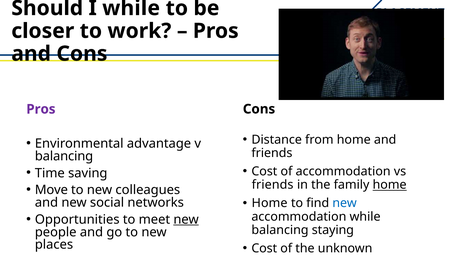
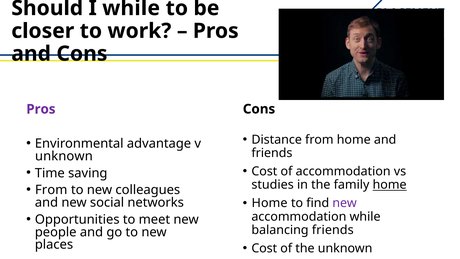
balancing at (64, 156): balancing -> unknown
friends at (273, 185): friends -> studies
Move at (51, 190): Move -> From
new at (345, 203) colour: blue -> purple
new at (186, 219) underline: present -> none
balancing staying: staying -> friends
